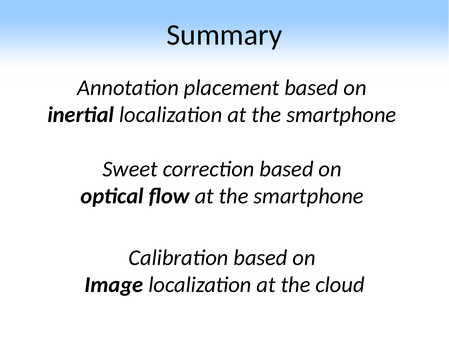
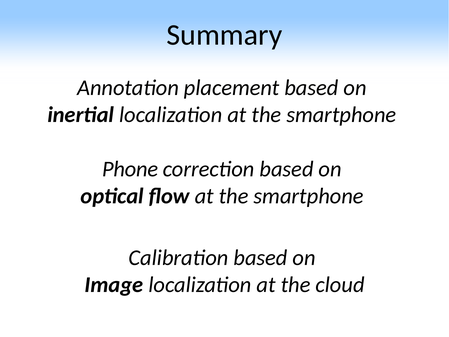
Sweet: Sweet -> Phone
